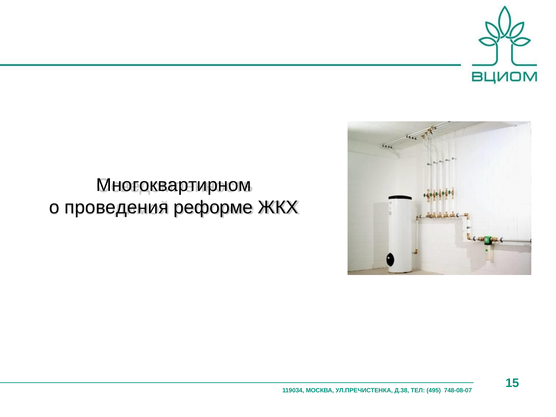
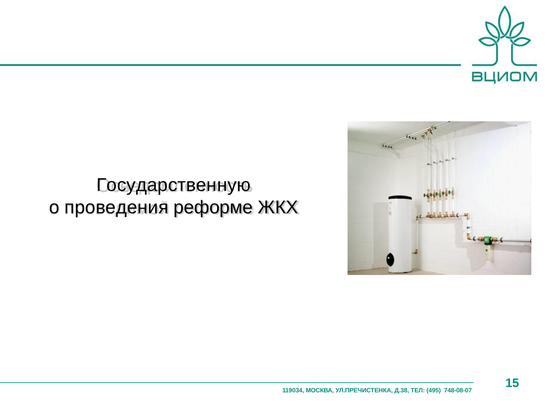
Многоквартирном: Многоквартирном -> Государственную
